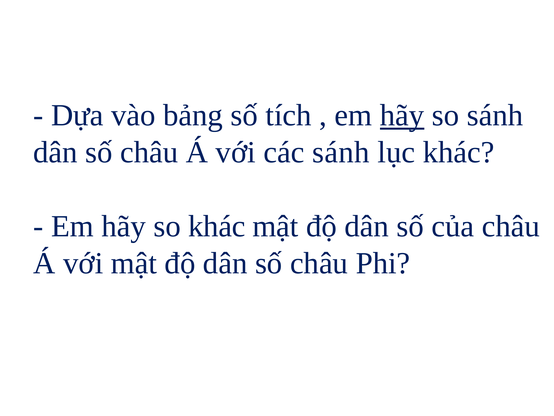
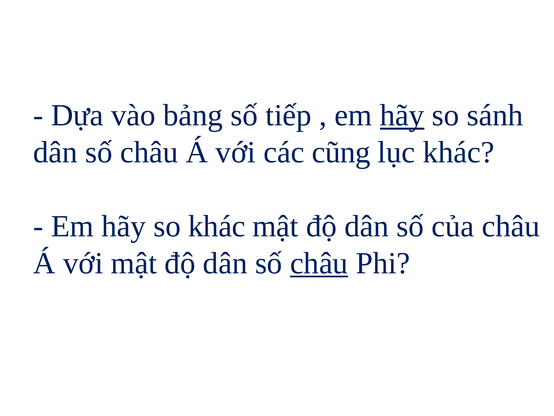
tích: tích -> tiếp
các sánh: sánh -> cũng
châu at (319, 263) underline: none -> present
